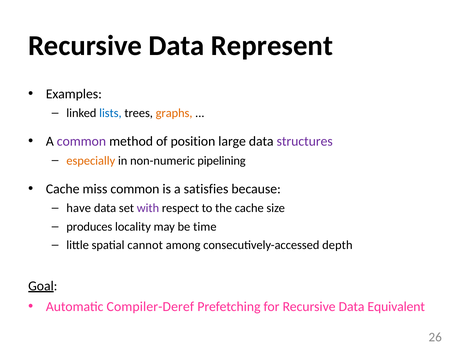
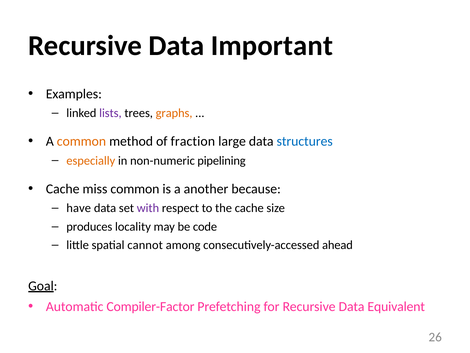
Represent: Represent -> Important
lists colour: blue -> purple
common at (81, 141) colour: purple -> orange
position: position -> fraction
structures colour: purple -> blue
satisfies: satisfies -> another
time: time -> code
depth: depth -> ahead
Compiler-Deref: Compiler-Deref -> Compiler-Factor
